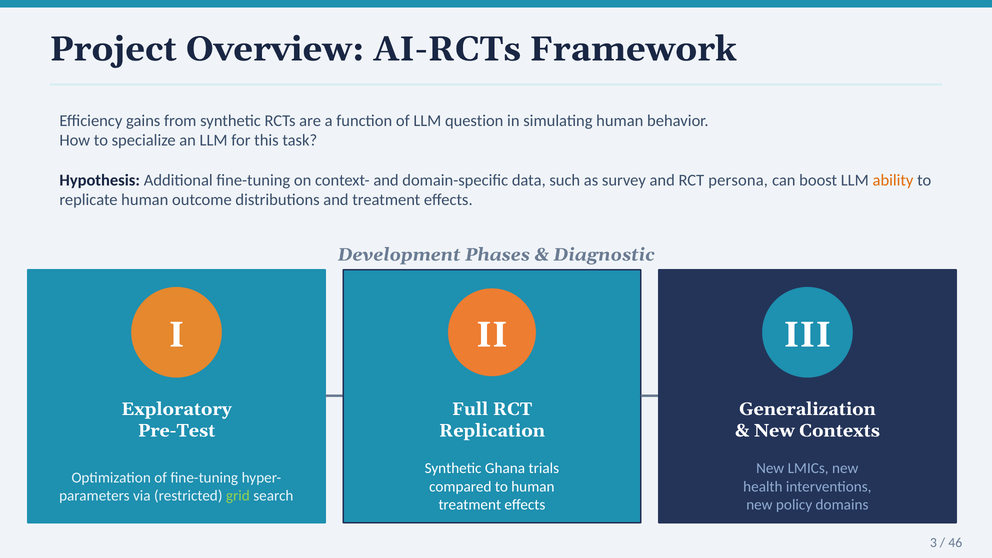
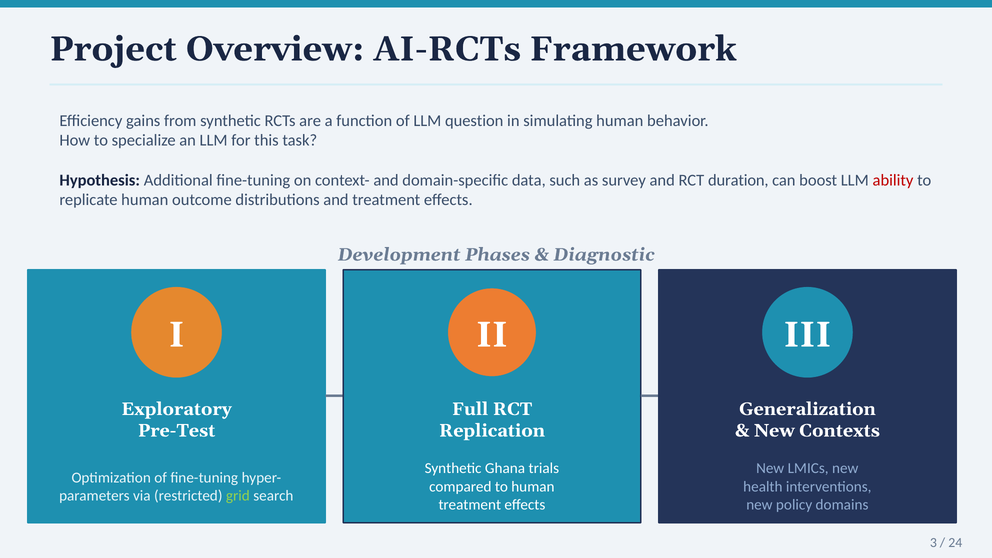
persona: persona -> duration
ability colour: orange -> red
46: 46 -> 24
